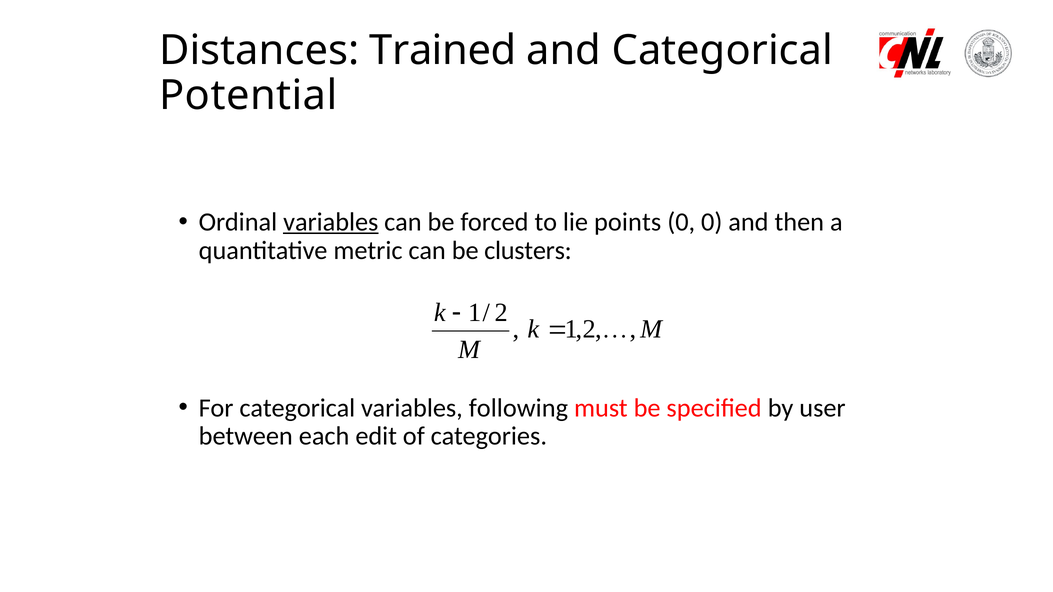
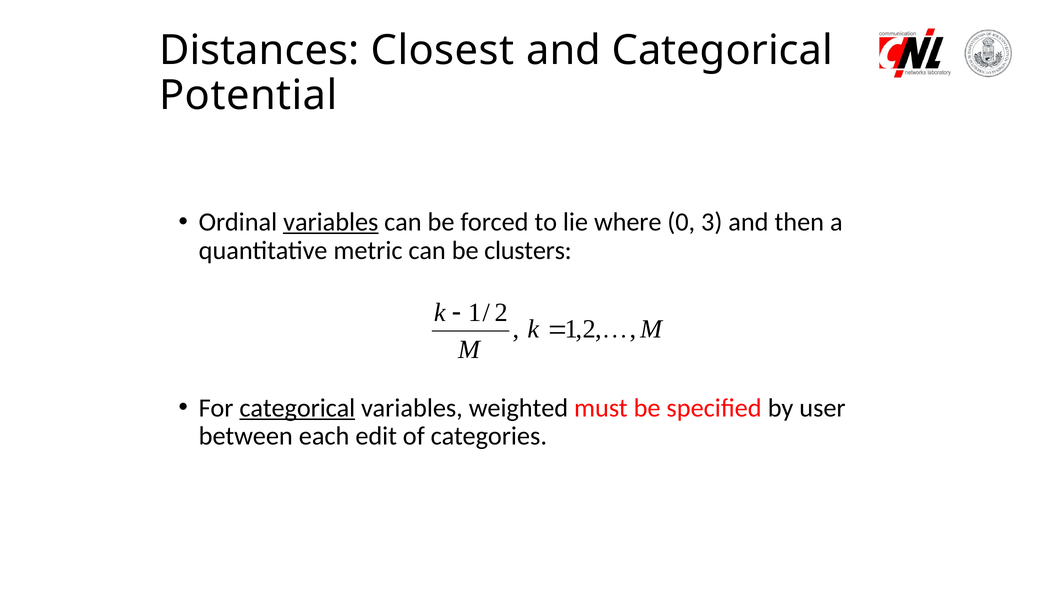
Trained: Trained -> Closest
points: points -> where
0 0: 0 -> 3
categorical at (297, 408) underline: none -> present
following: following -> weighted
